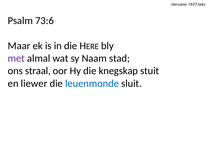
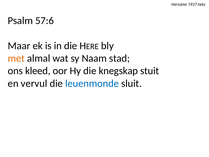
73:6: 73:6 -> 57:6
met colour: purple -> orange
straal: straal -> kleed
liewer: liewer -> vervul
